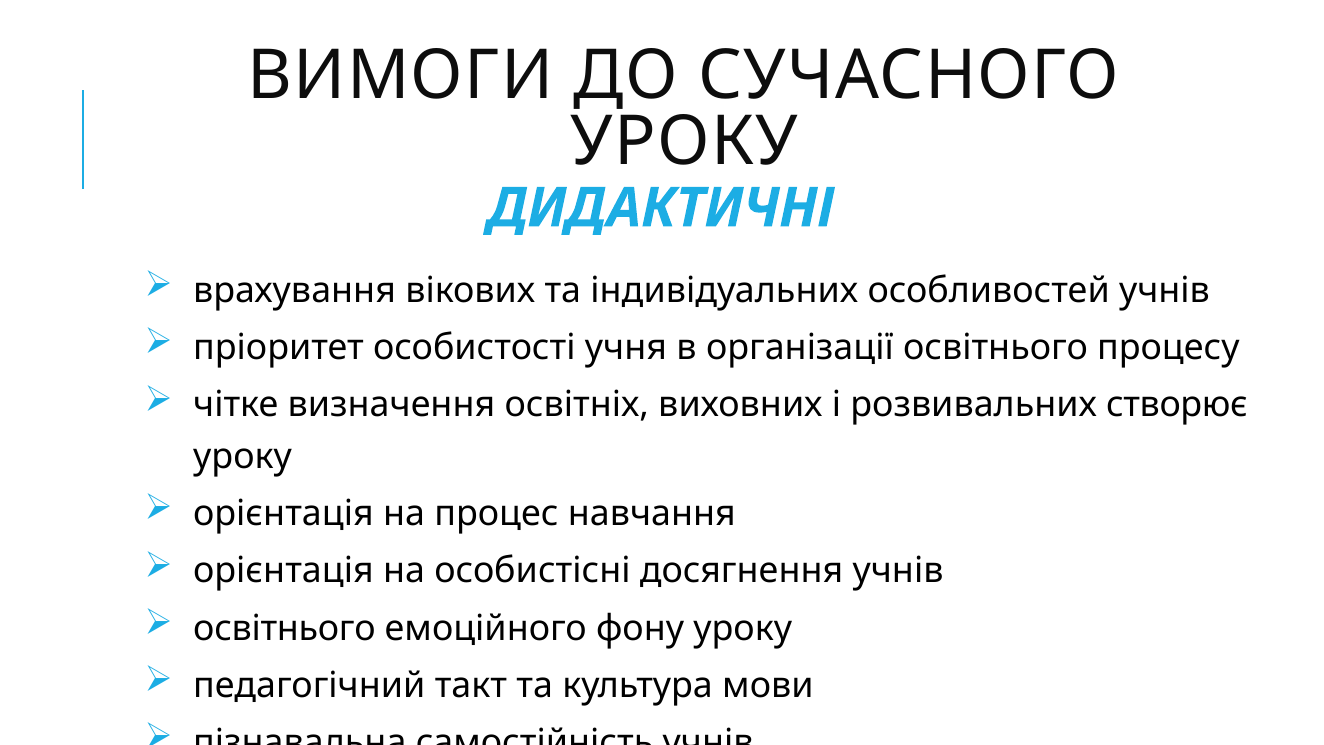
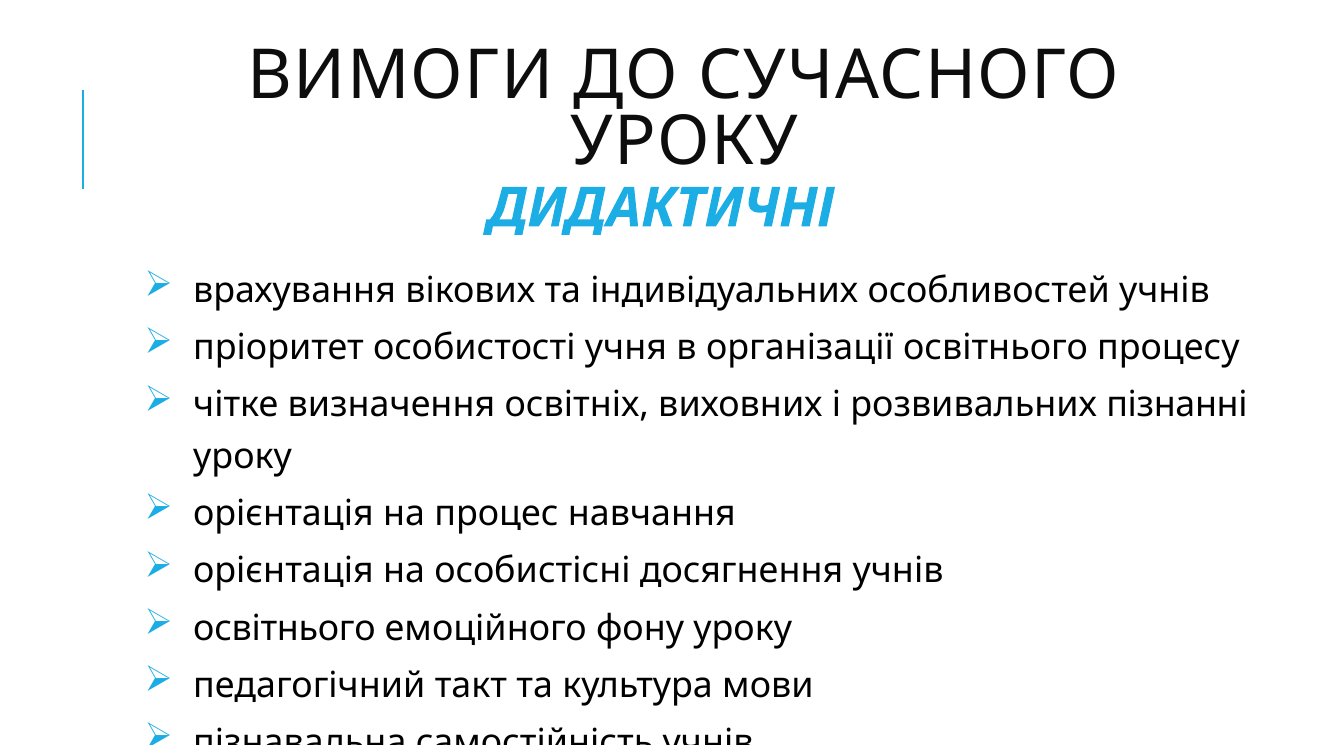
створює: створює -> пізнанні
